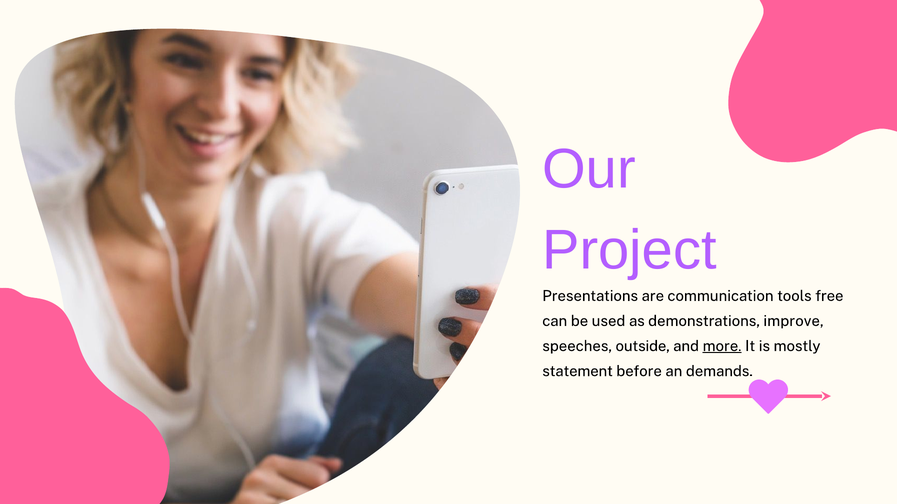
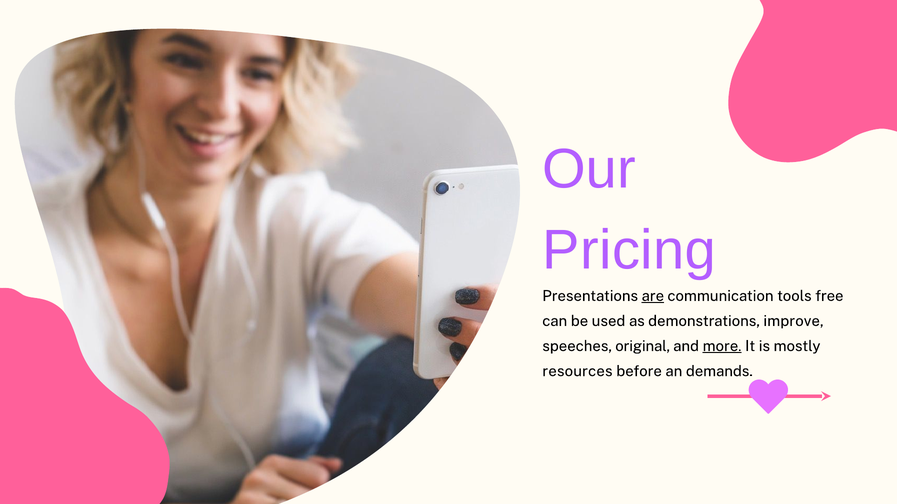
Project: Project -> Pricing
are underline: none -> present
outside: outside -> original
statement: statement -> resources
